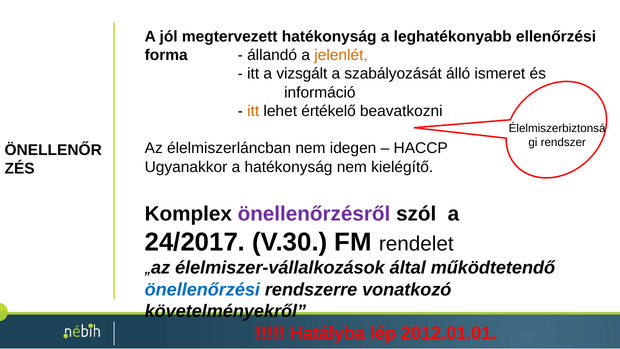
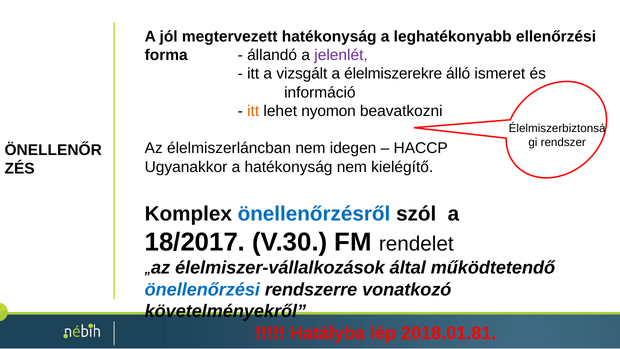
jelenlét colour: orange -> purple
szabályozását: szabályozását -> élelmiszerekre
értékelő: értékelő -> nyomon
önellenőrzésről colour: purple -> blue
24/2017: 24/2017 -> 18/2017
2012.01.01: 2012.01.01 -> 2018.01.81
